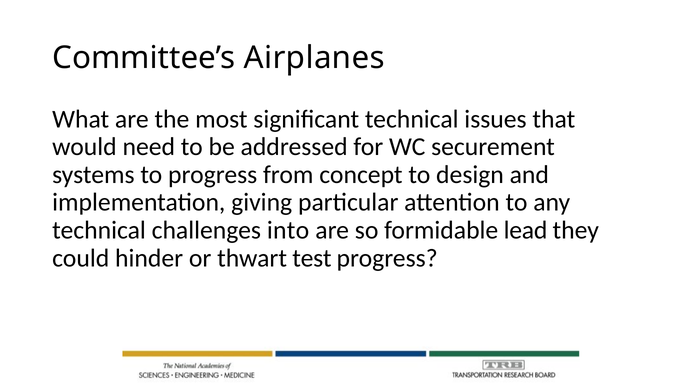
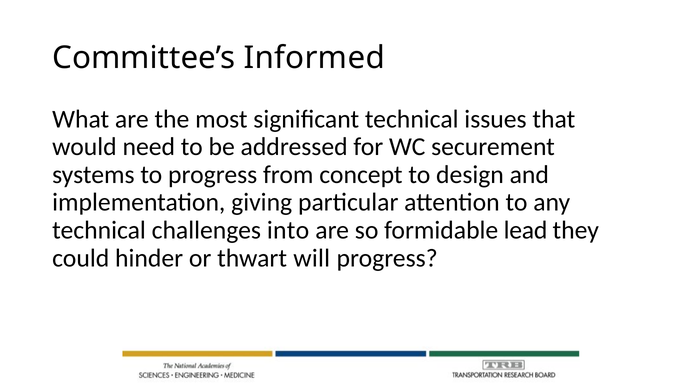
Airplanes: Airplanes -> Informed
test: test -> will
